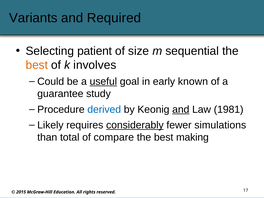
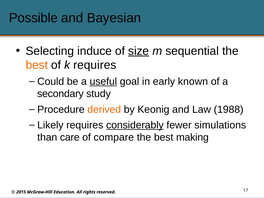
Variants: Variants -> Possible
Required: Required -> Bayesian
patient: patient -> induce
size underline: none -> present
k involves: involves -> requires
guarantee: guarantee -> secondary
derived colour: blue -> orange
and at (181, 109) underline: present -> none
1981: 1981 -> 1988
total: total -> care
